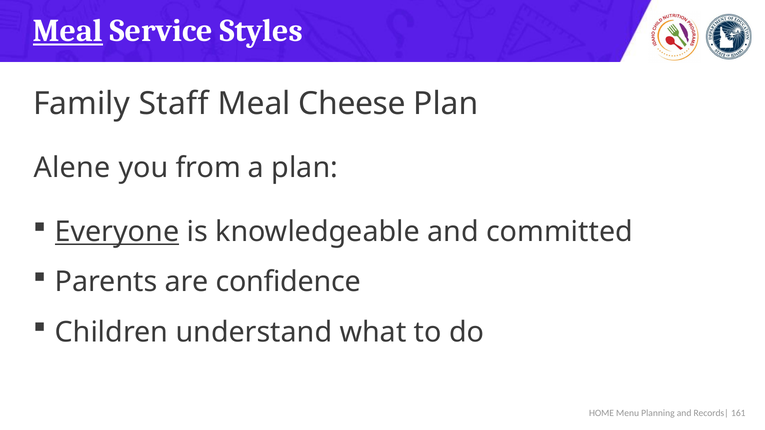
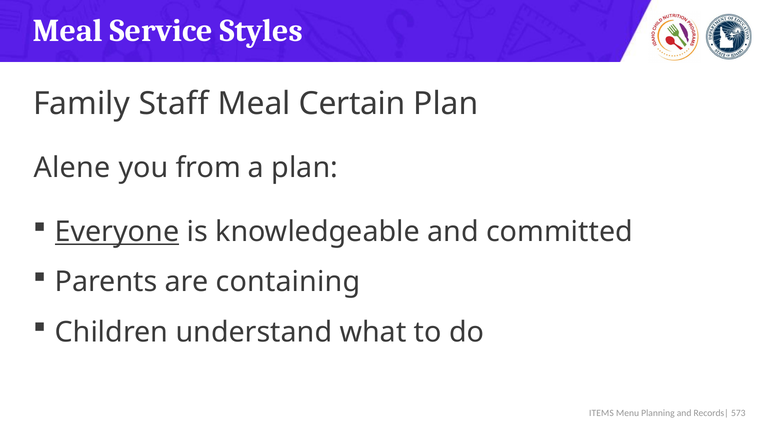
Meal at (68, 31) underline: present -> none
Cheese: Cheese -> Certain
confidence: confidence -> containing
HOME: HOME -> ITEMS
161: 161 -> 573
